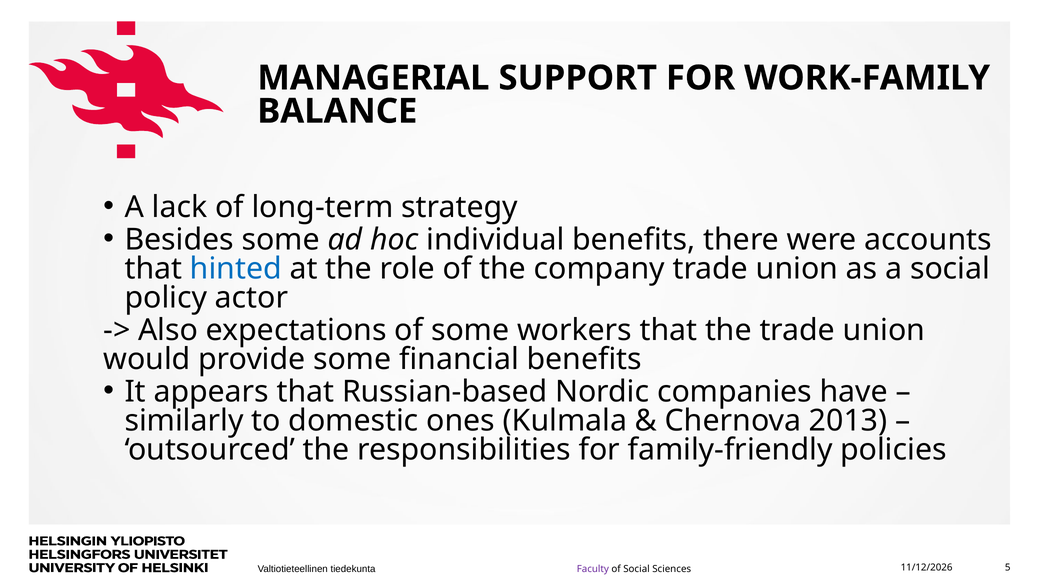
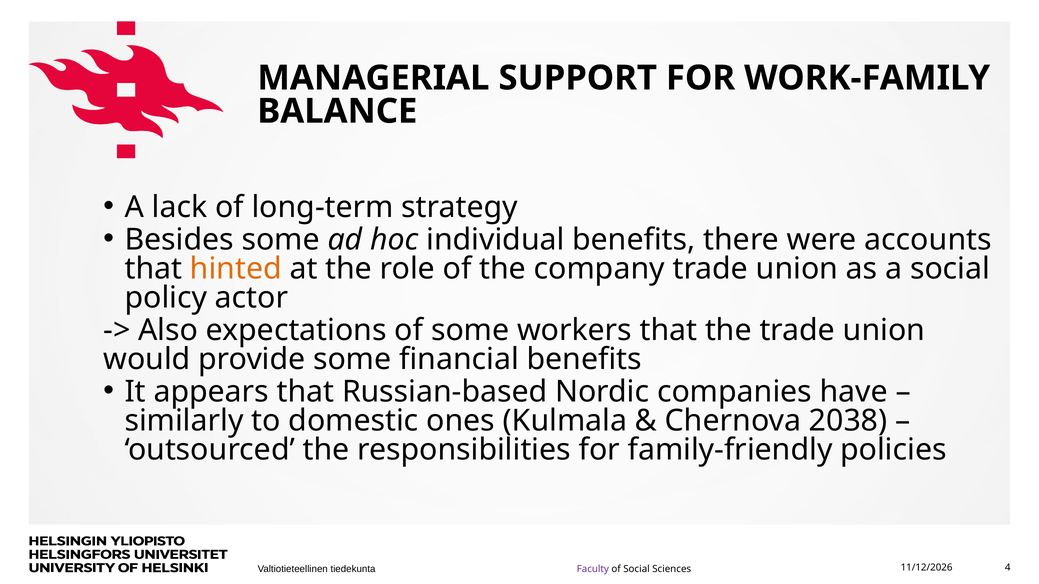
hinted colour: blue -> orange
2013: 2013 -> 2038
5: 5 -> 4
